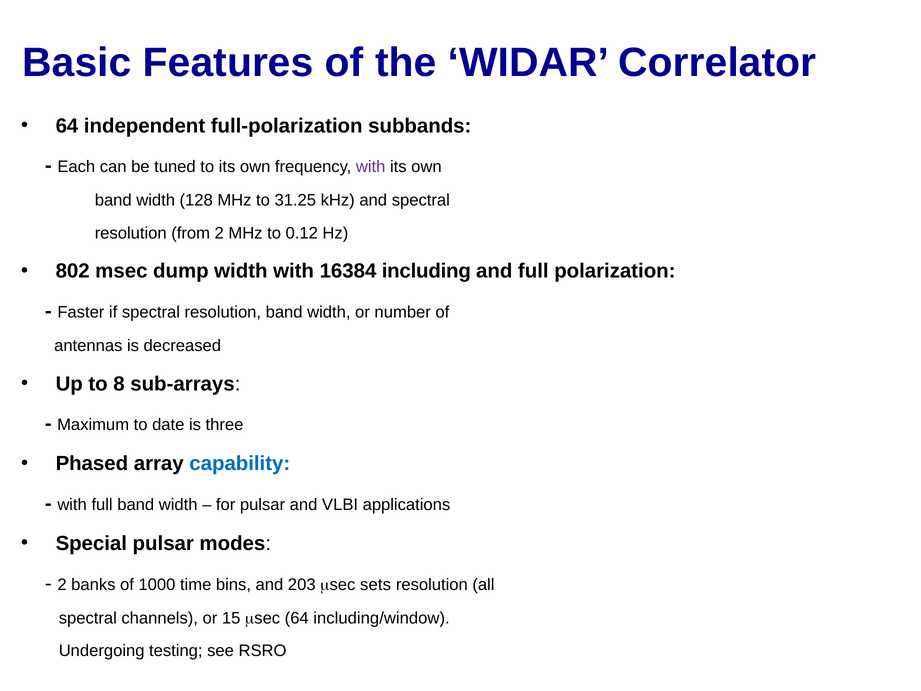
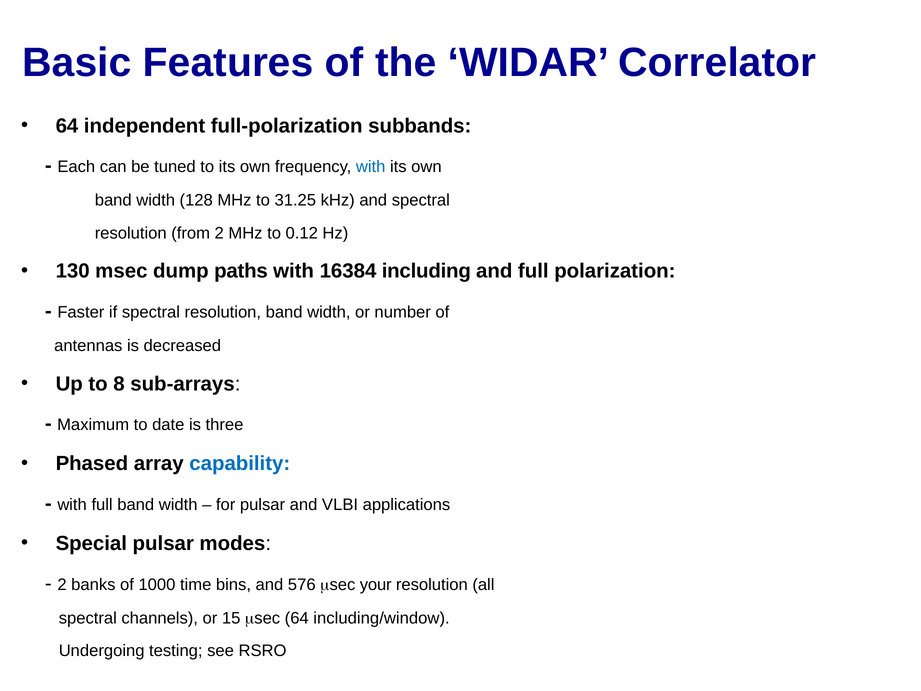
with at (371, 167) colour: purple -> blue
802: 802 -> 130
dump width: width -> paths
203: 203 -> 576
sets: sets -> your
